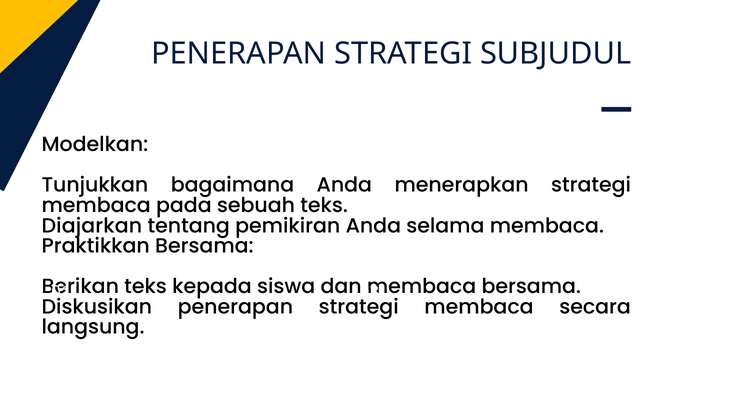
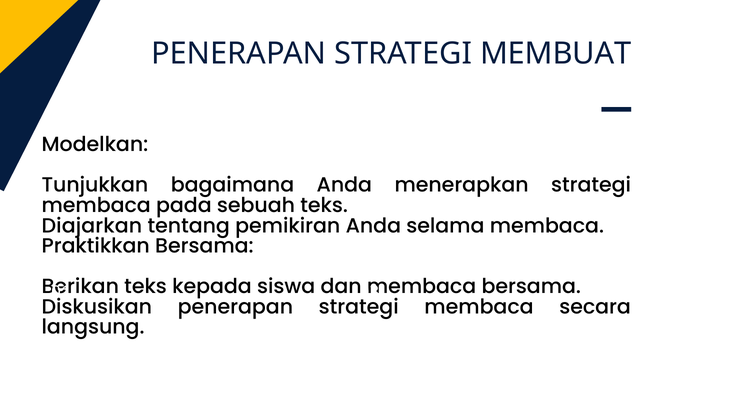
SUBJUDUL: SUBJUDUL -> MEMBUAT
